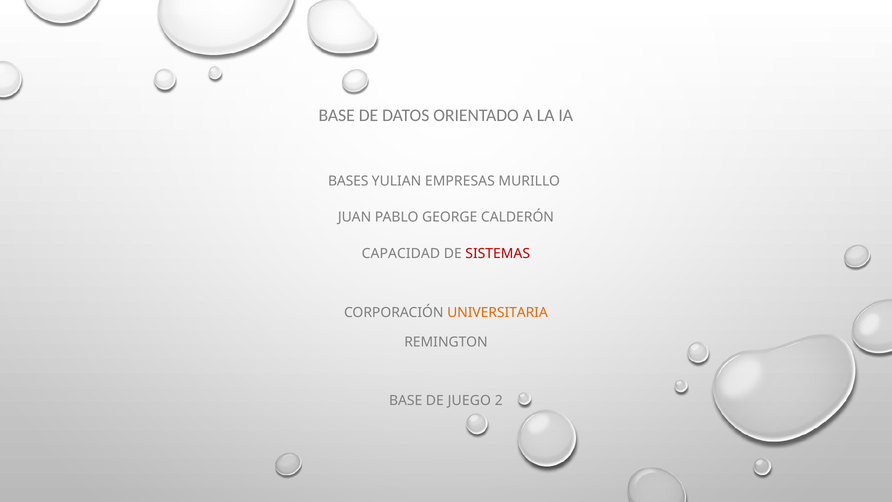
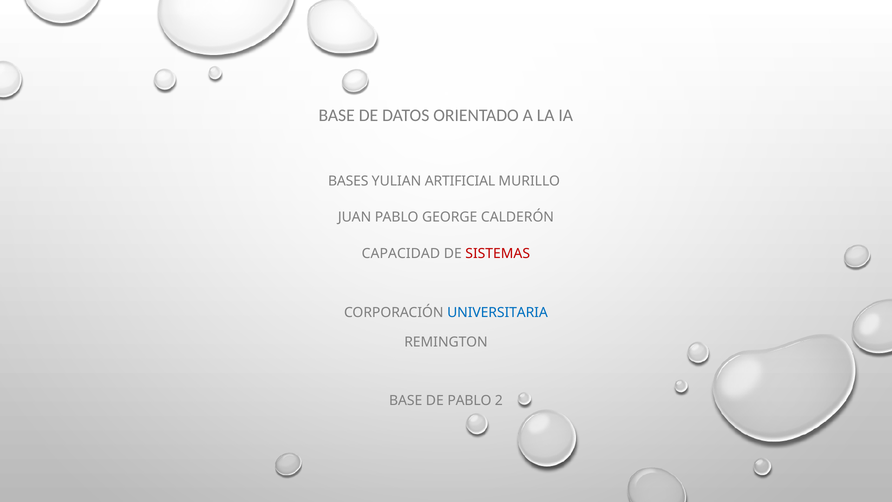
EMPRESAS: EMPRESAS -> ARTIFICIAL
UNIVERSITARIA colour: orange -> blue
DE JUEGO: JUEGO -> PABLO
